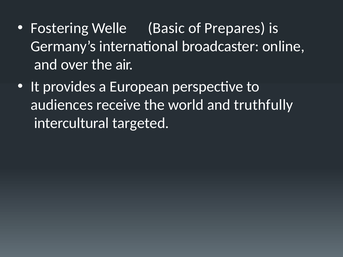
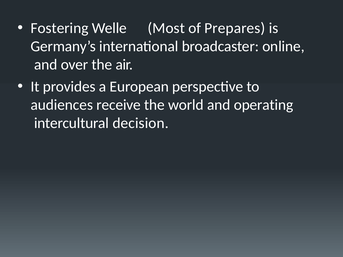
Basic: Basic -> Most
truthfully: truthfully -> operating
targeted: targeted -> decision
